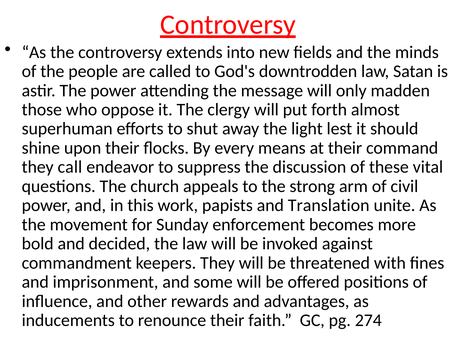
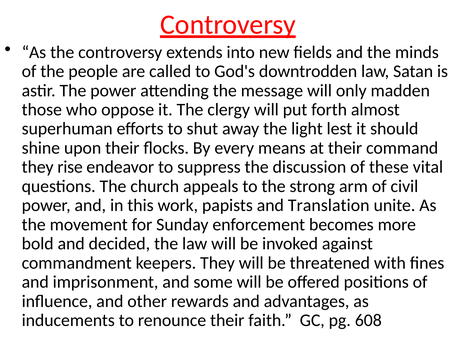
call: call -> rise
274: 274 -> 608
